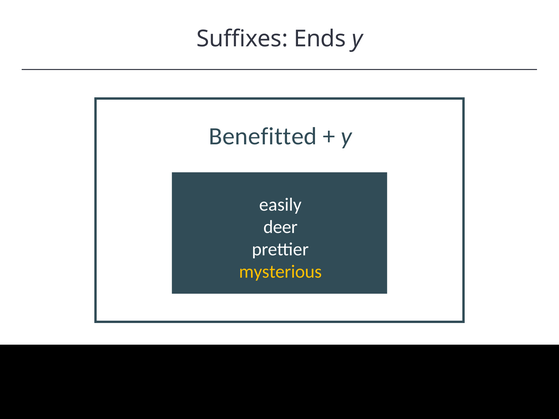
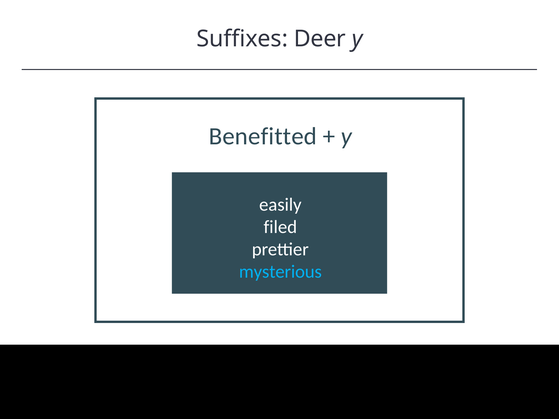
Ends: Ends -> Deer
deer: deer -> filed
mysterious colour: yellow -> light blue
